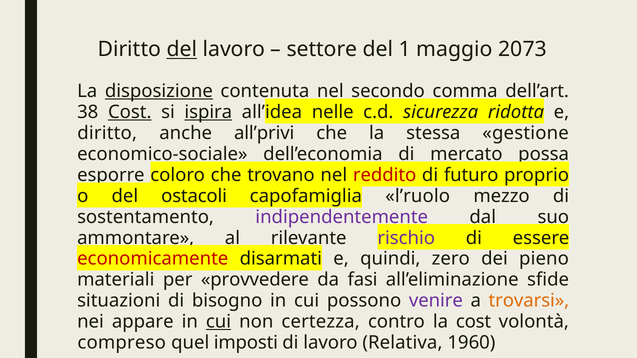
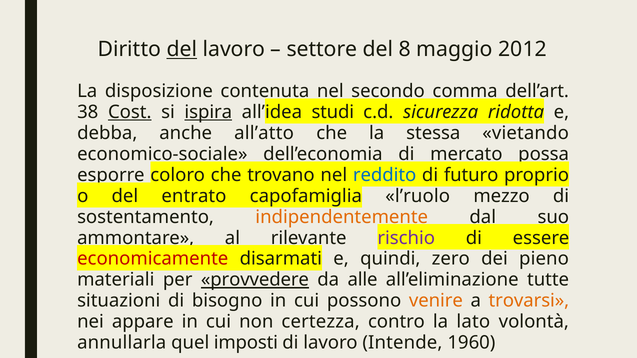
1: 1 -> 8
2073: 2073 -> 2012
disposizione underline: present -> none
nelle: nelle -> studi
diritto at (107, 133): diritto -> debba
all’privi: all’privi -> all’atto
gestione: gestione -> vietando
reddito colour: red -> blue
ostacoli: ostacoli -> entrato
indipendentemente colour: purple -> orange
provvedere underline: none -> present
fasi: fasi -> alle
sfide: sfide -> tutte
venire colour: purple -> orange
cui at (219, 322) underline: present -> none
la cost: cost -> lato
compreso: compreso -> annullarla
Relativa: Relativa -> Intende
